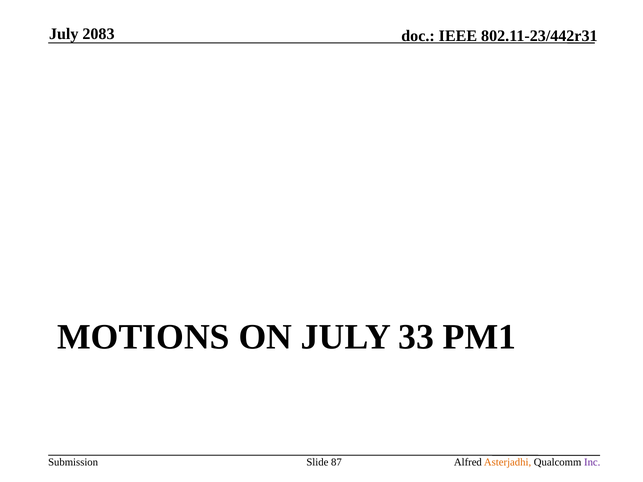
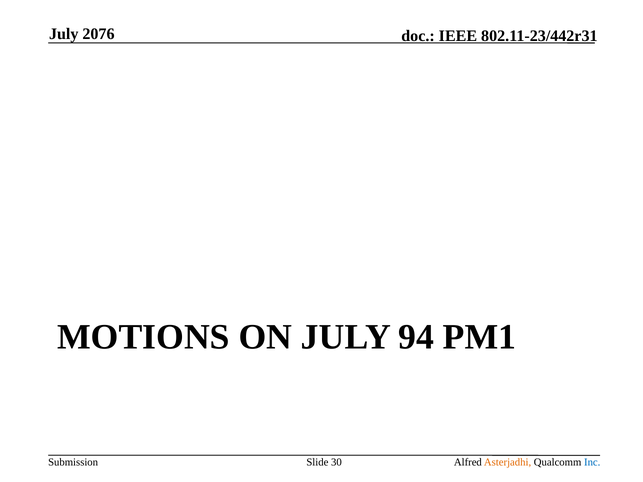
2083: 2083 -> 2076
33: 33 -> 94
87: 87 -> 30
Inc colour: purple -> blue
